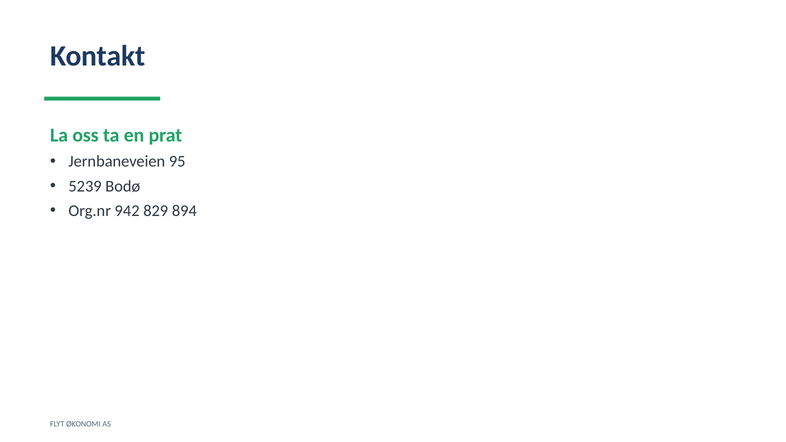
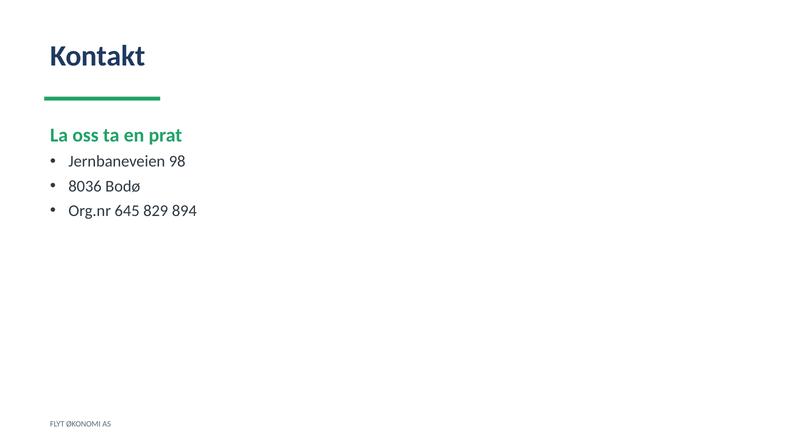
95: 95 -> 98
5239: 5239 -> 8036
942: 942 -> 645
